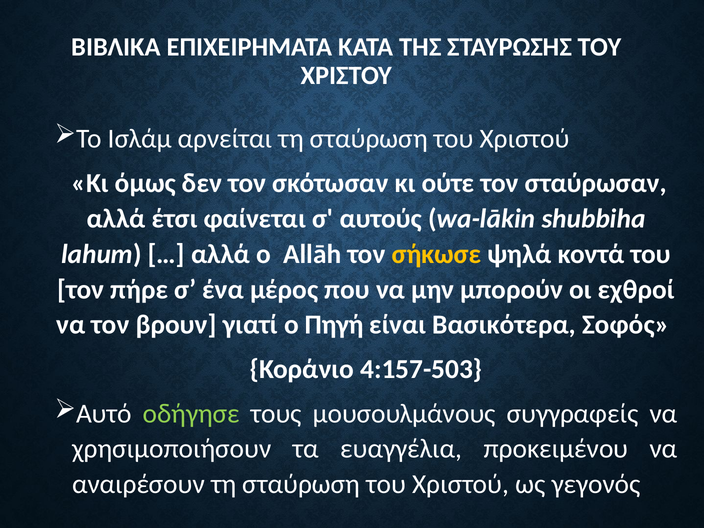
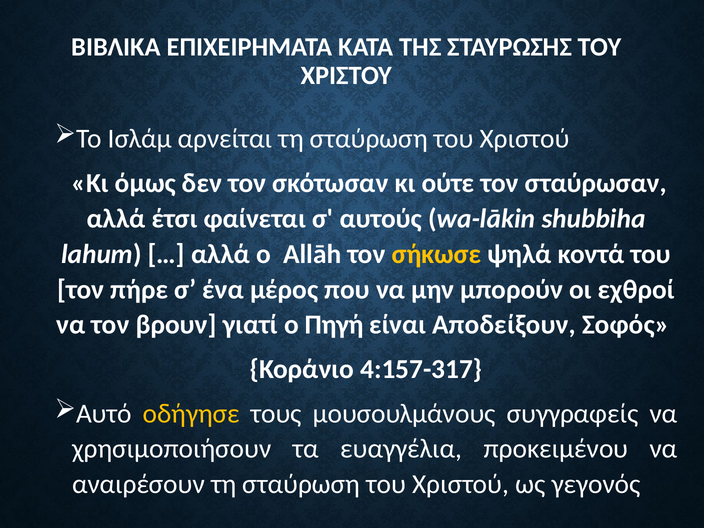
Βασικότερα: Βασικότερα -> Αποδείξουν
4:157-503: 4:157-503 -> 4:157-317
οδήγησε colour: light green -> yellow
